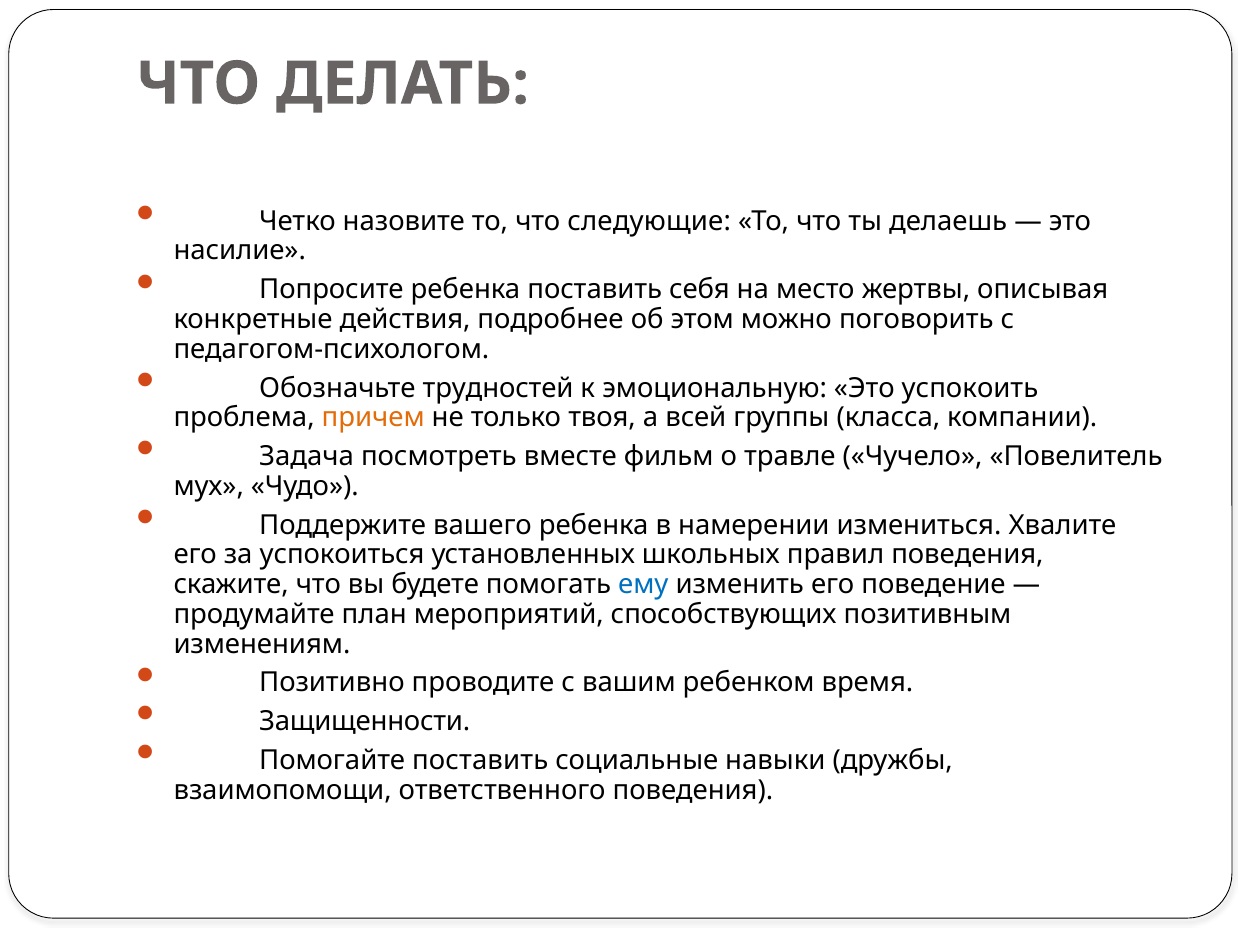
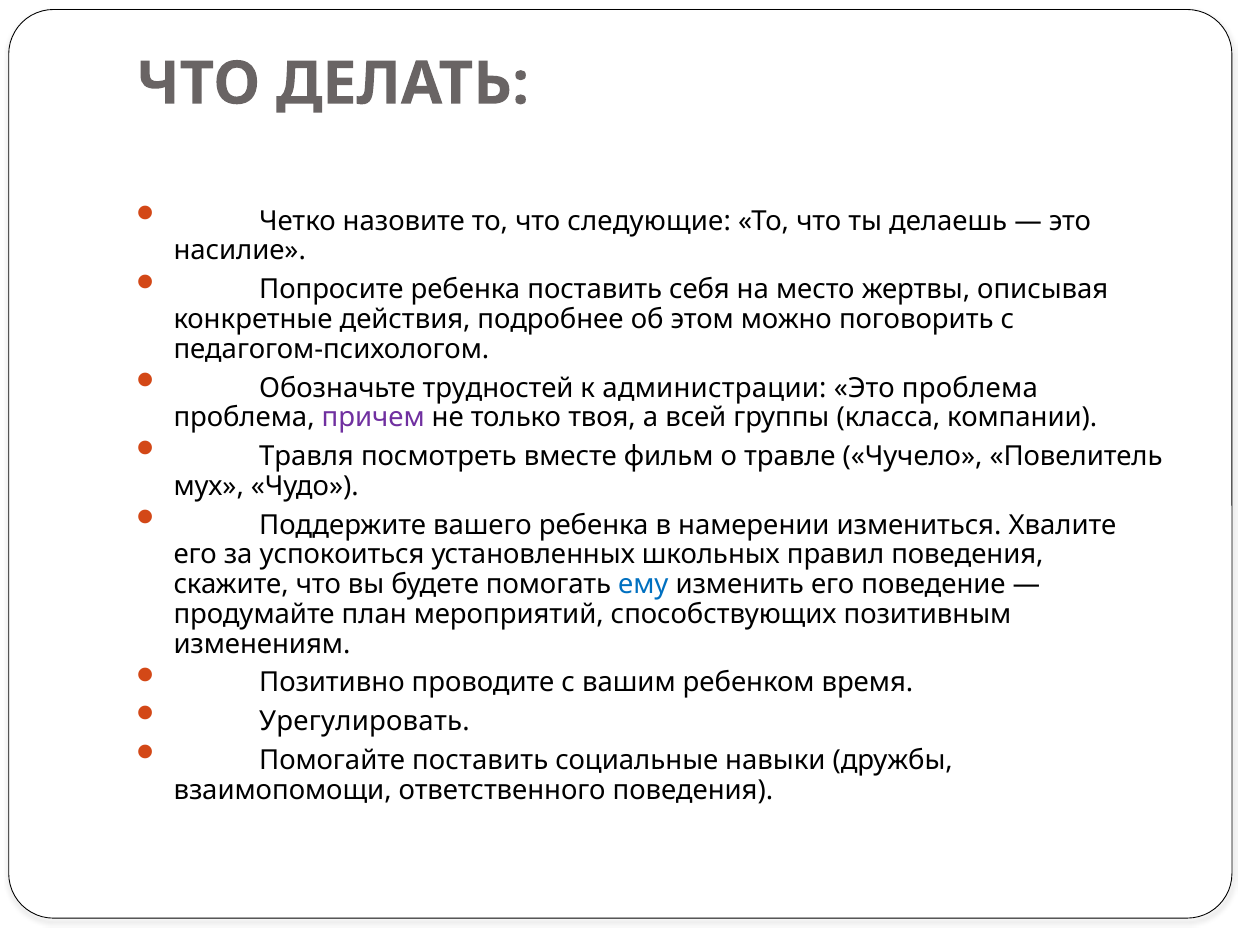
эмоциональную: эмоциональную -> администрации
Это успокоить: успокоить -> проблема
причем colour: orange -> purple
Задача: Задача -> Травля
Защищенности: Защищенности -> Урегулировать
